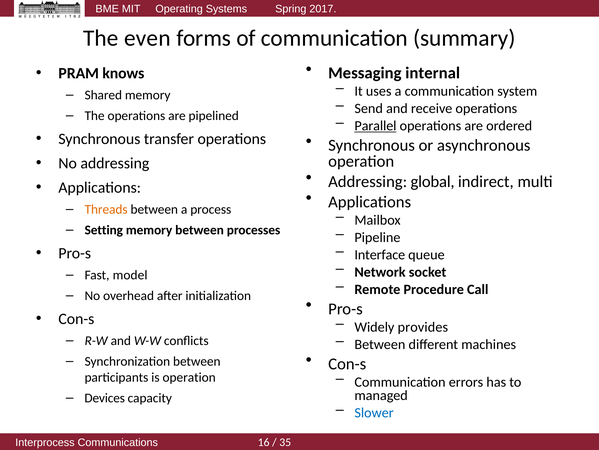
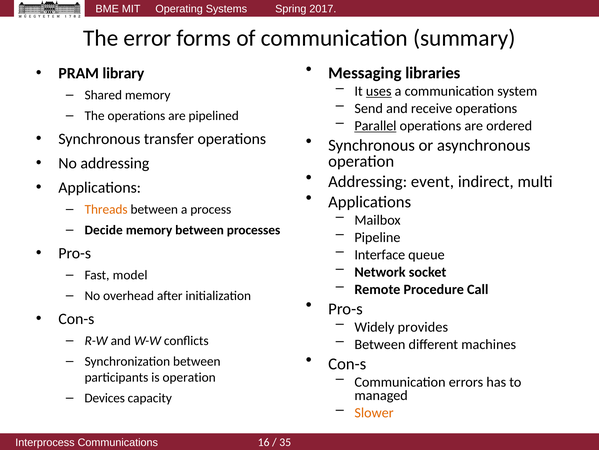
even: even -> error
internal: internal -> libraries
knows: knows -> library
uses underline: none -> present
global: global -> event
Setting: Setting -> Decide
Slower colour: blue -> orange
